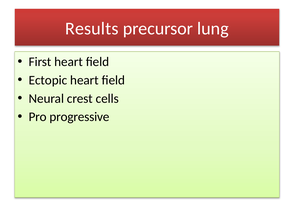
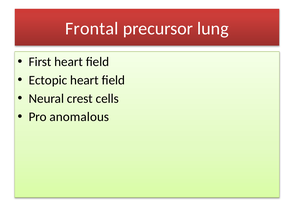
Results: Results -> Frontal
progressive: progressive -> anomalous
